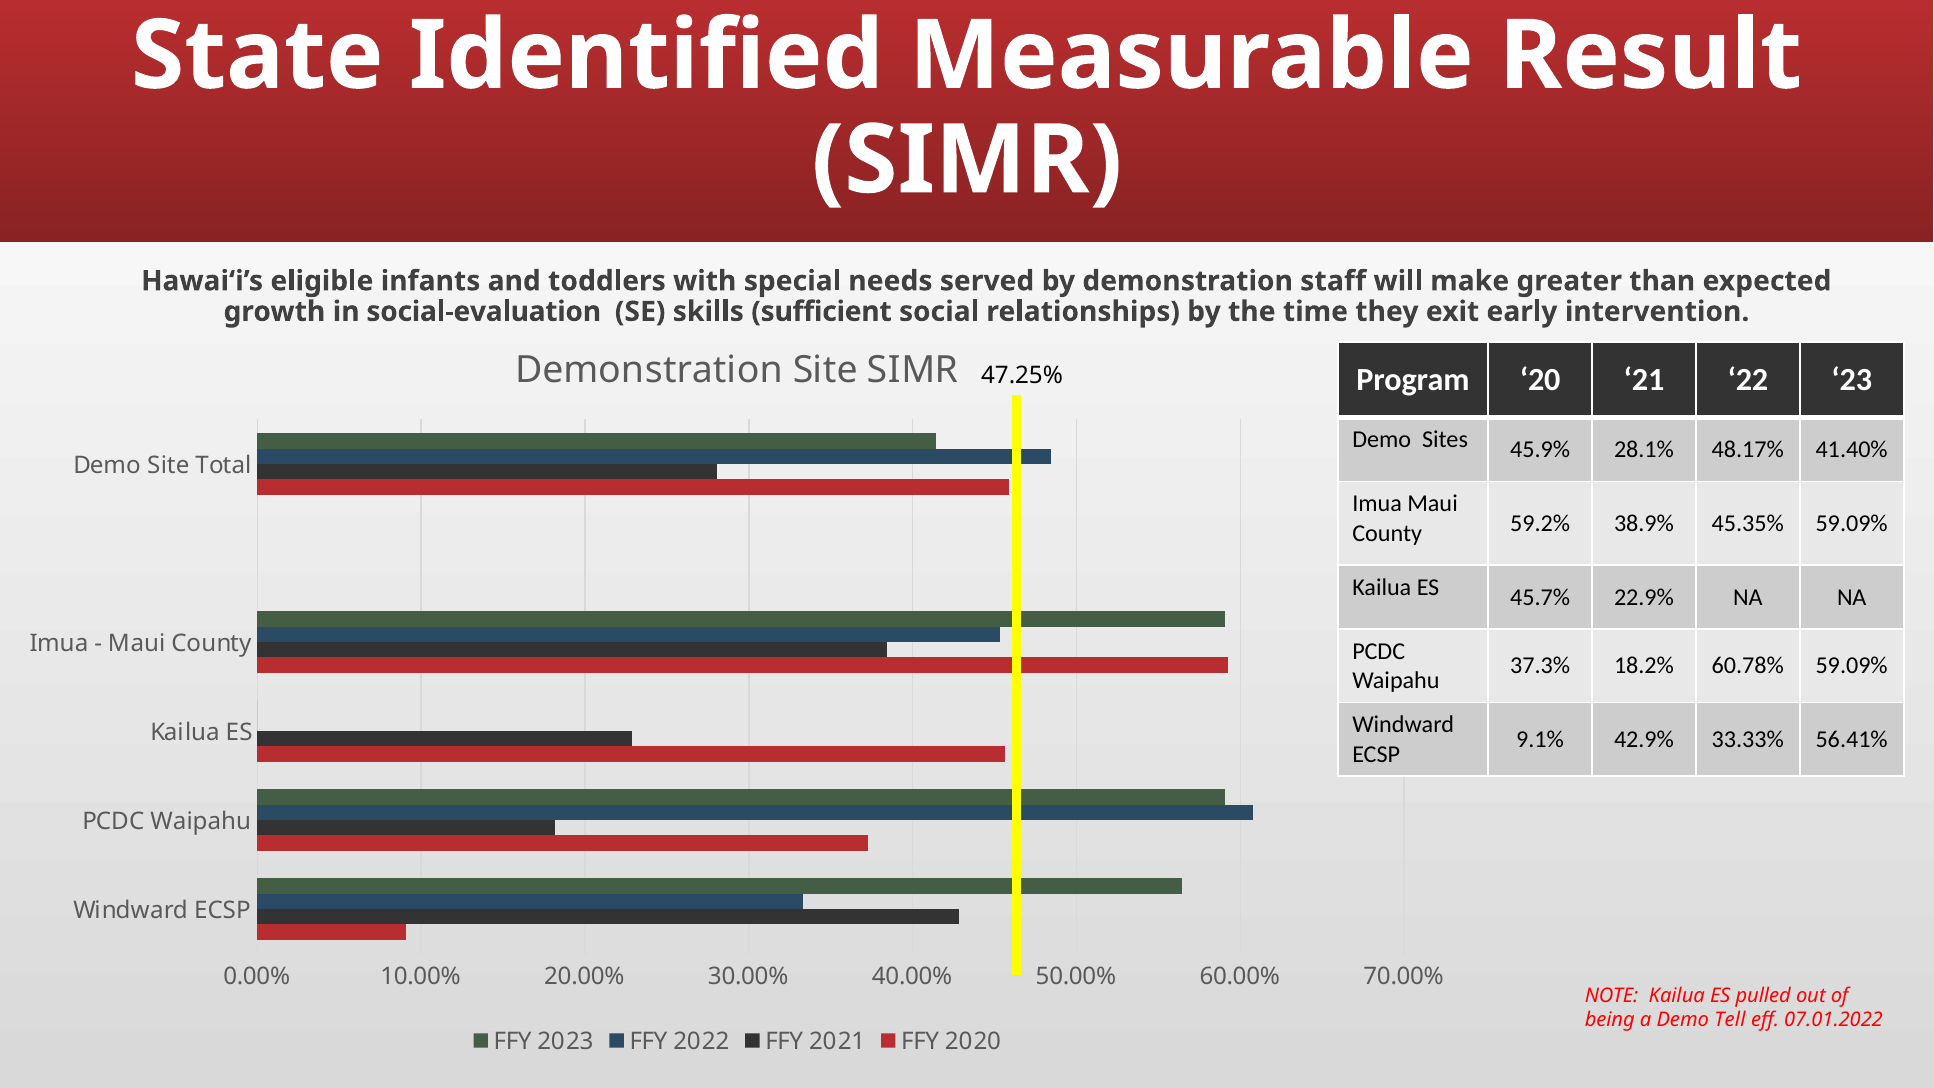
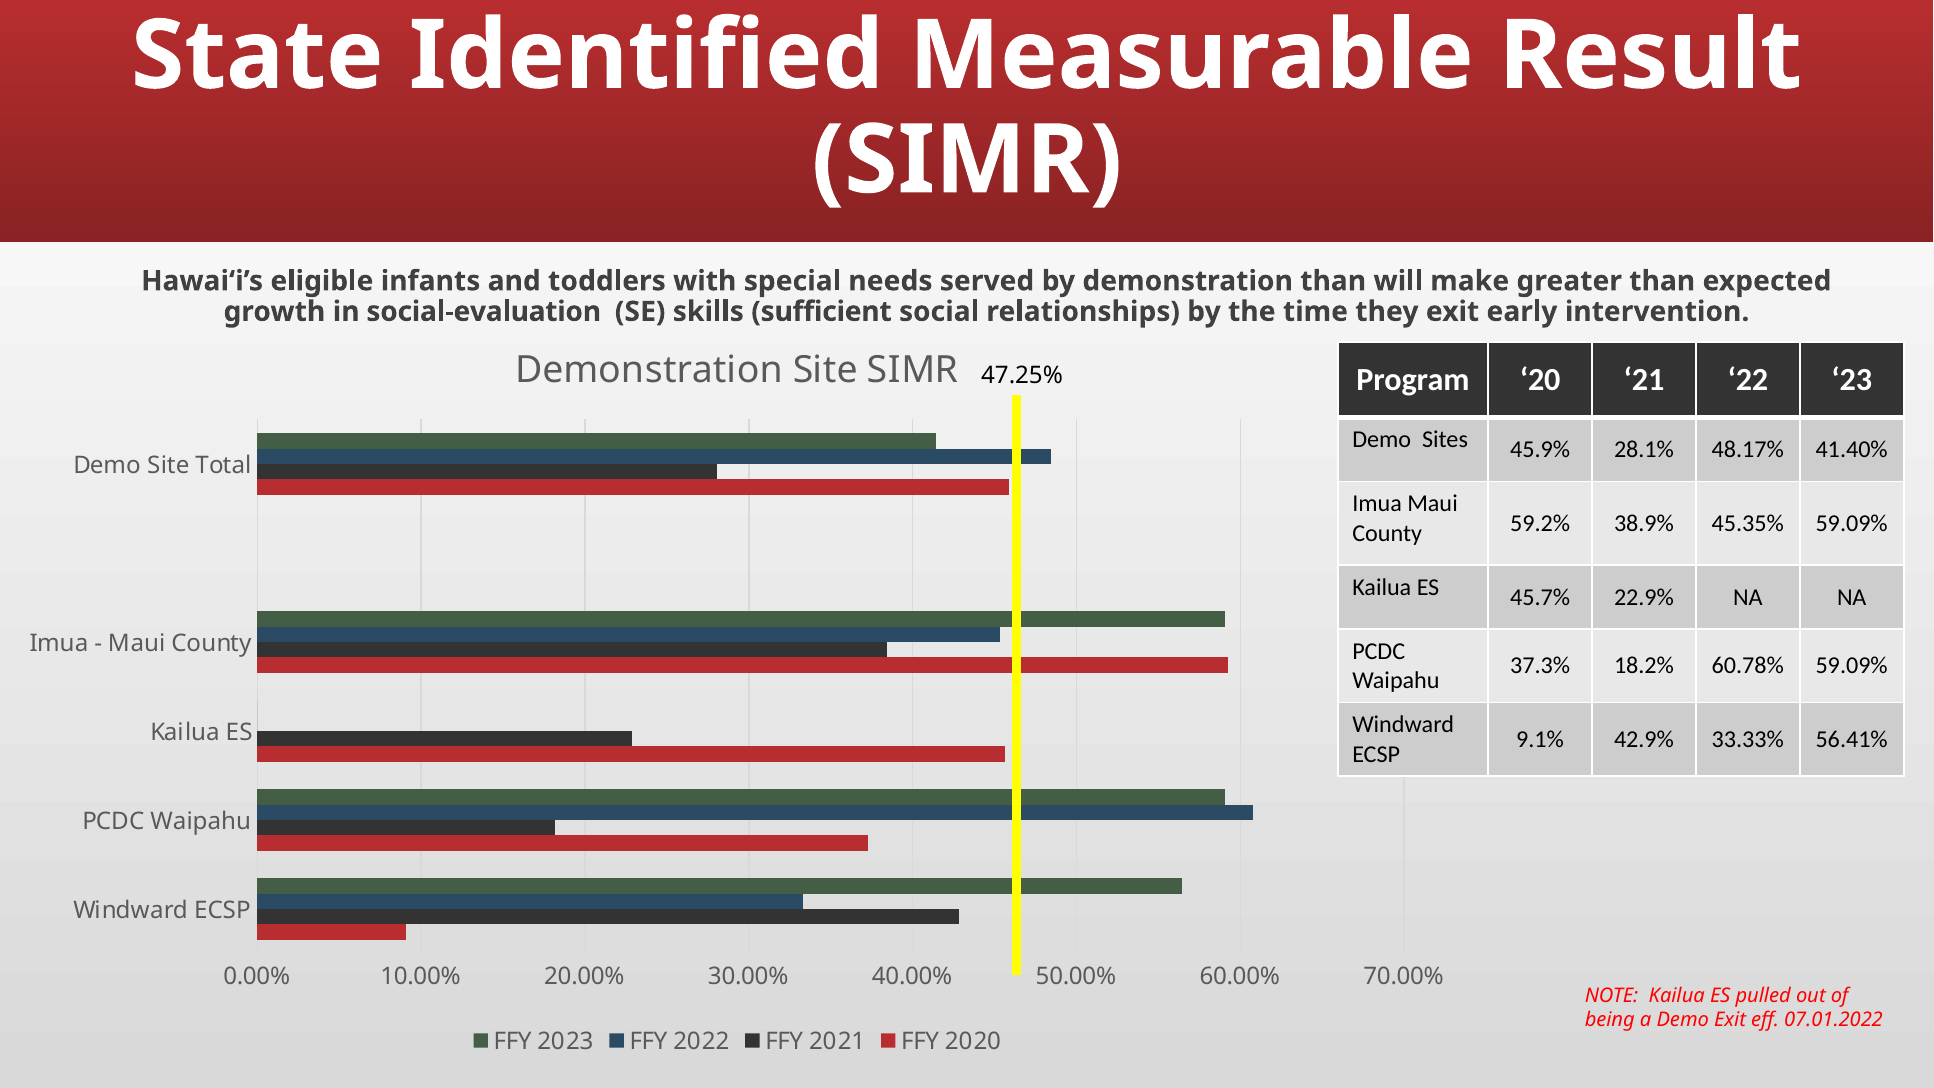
demonstration staff: staff -> than
Demo Tell: Tell -> Exit
